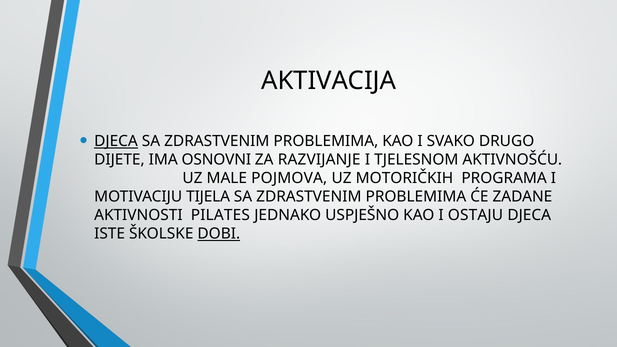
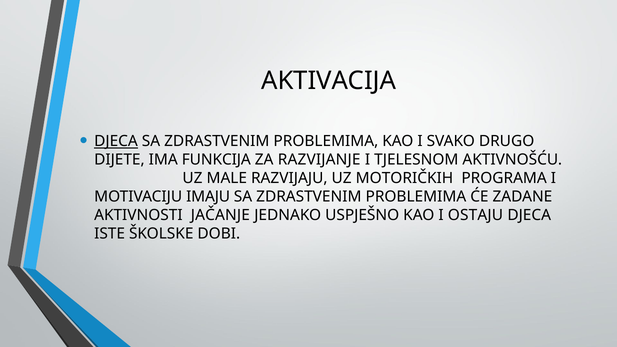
OSNOVNI: OSNOVNI -> FUNKCIJA
POJMOVA: POJMOVA -> RAZVIJAJU
TIJELA: TIJELA -> IMAJU
PILATES: PILATES -> JAČANJE
DOBI underline: present -> none
